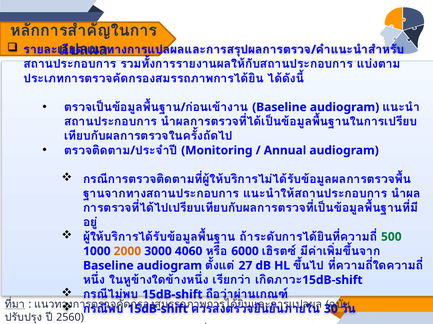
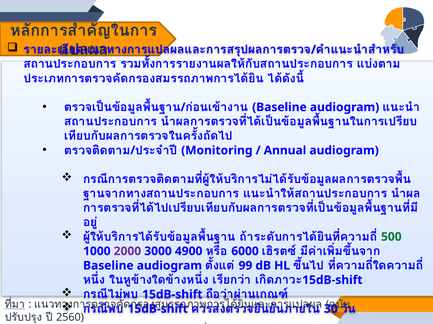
2000 colour: orange -> purple
4060: 4060 -> 4900
27: 27 -> 99
